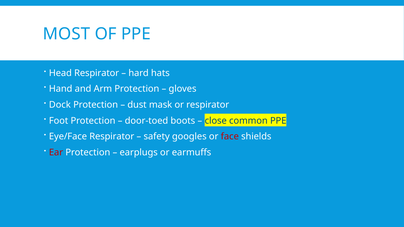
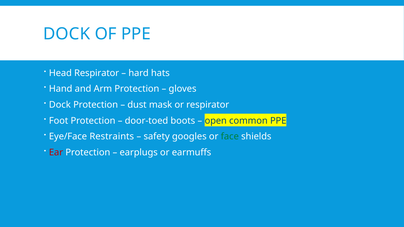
MOST at (67, 34): MOST -> DOCK
close: close -> open
Eye/Face Respirator: Respirator -> Restraints
face colour: red -> green
